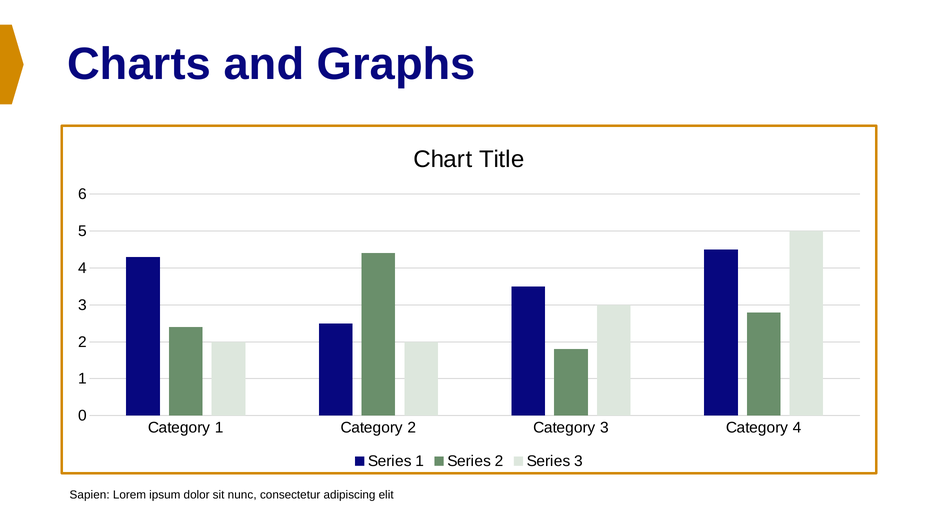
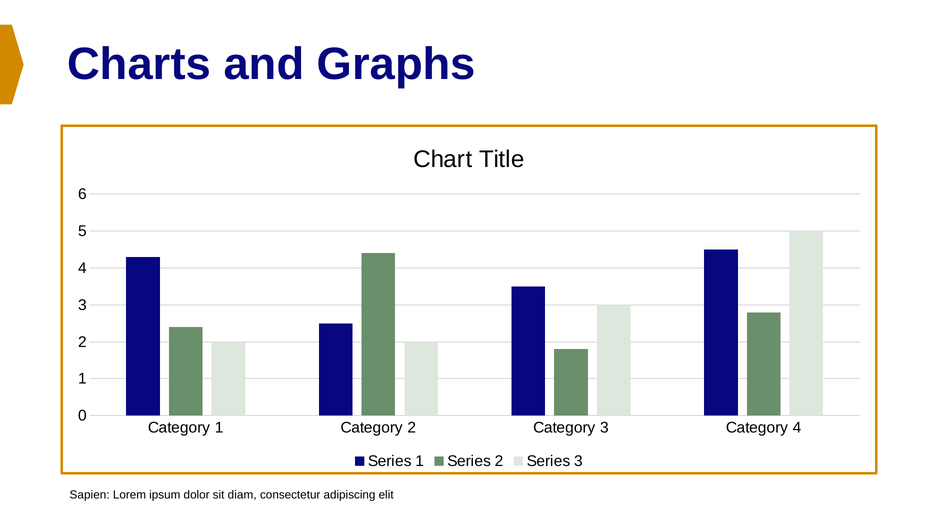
nunc: nunc -> diam
